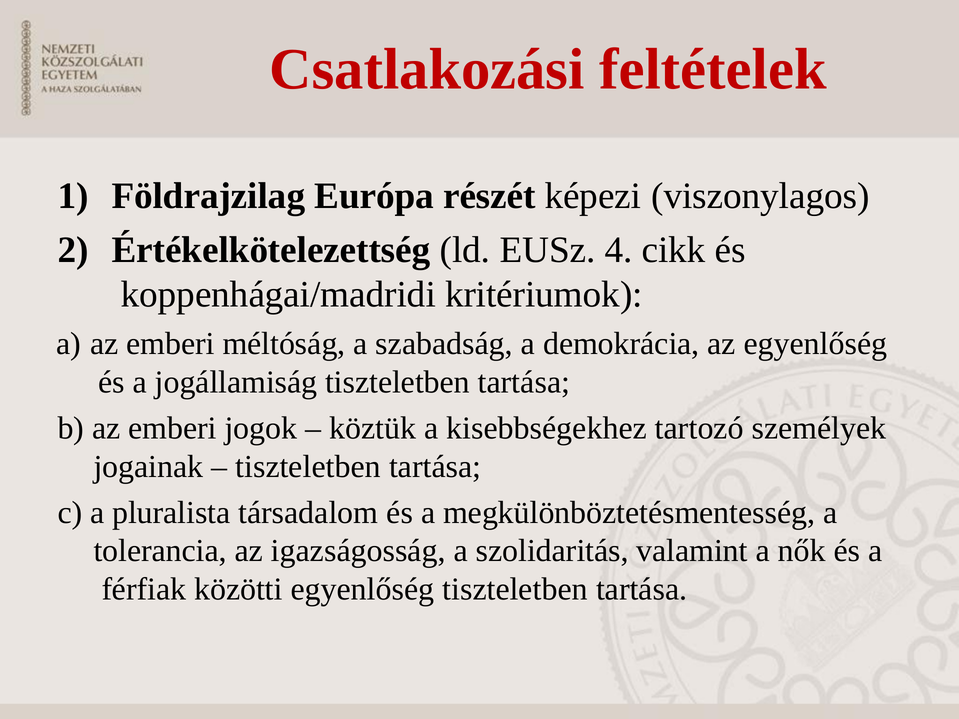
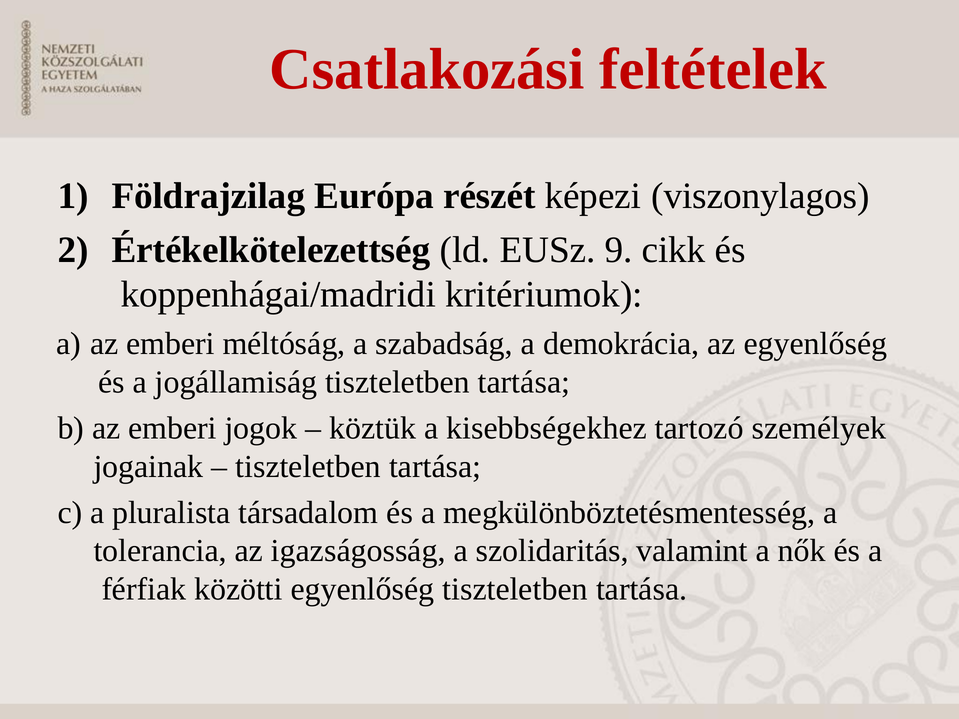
4: 4 -> 9
